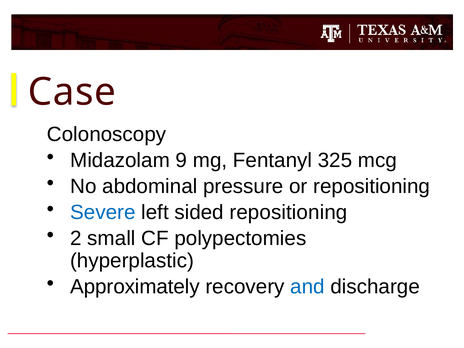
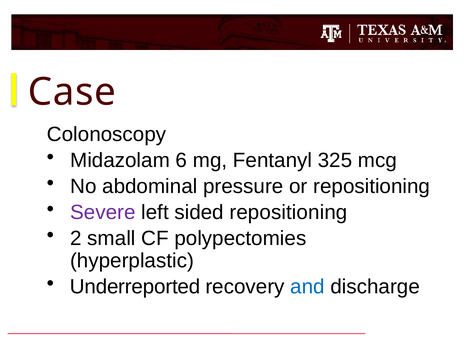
9: 9 -> 6
Severe colour: blue -> purple
Approximately: Approximately -> Underreported
